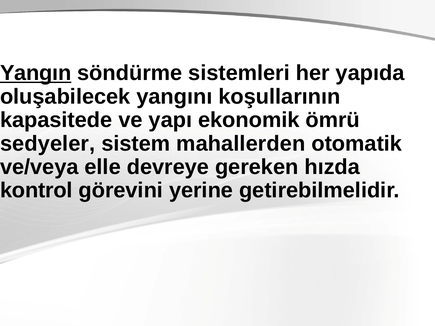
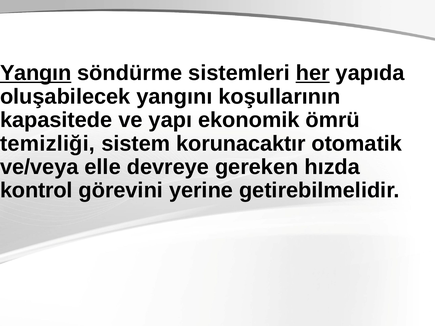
her underline: none -> present
sedyeler: sedyeler -> temizliği
mahallerden: mahallerden -> korunacaktır
